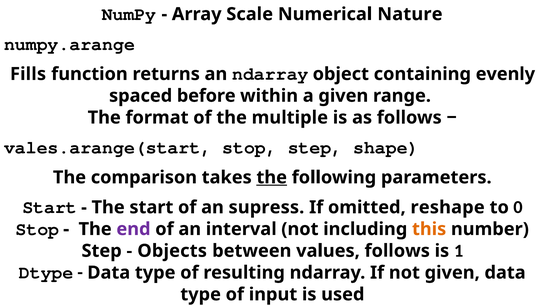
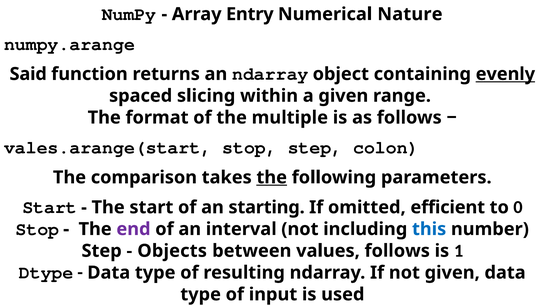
Scale: Scale -> Entry
Fills: Fills -> Said
evenly underline: none -> present
before: before -> slicing
shape: shape -> colon
supress: supress -> starting
reshape: reshape -> efficient
this colour: orange -> blue
